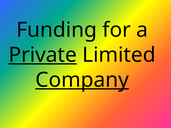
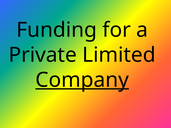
Private underline: present -> none
